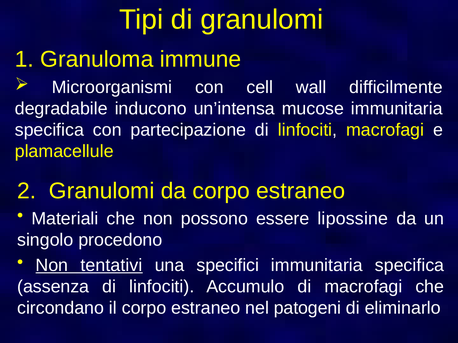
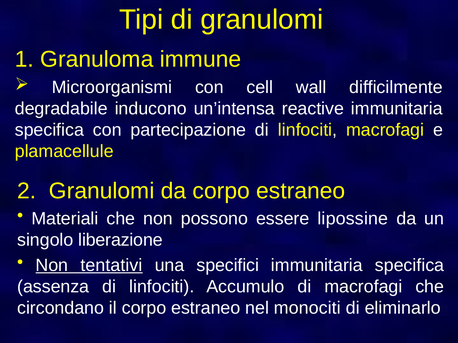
mucose: mucose -> reactive
procedono: procedono -> liberazione
patogeni: patogeni -> monociti
